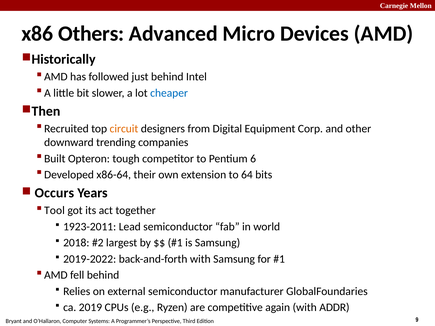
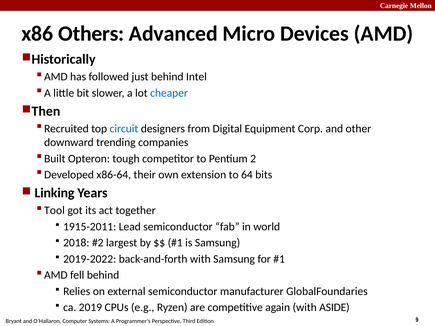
circuit colour: orange -> blue
6: 6 -> 2
Occurs: Occurs -> Linking
1923-2011: 1923-2011 -> 1915-2011
ADDR: ADDR -> ASIDE
